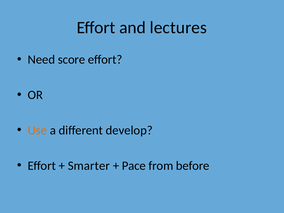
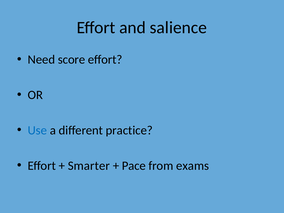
lectures: lectures -> salience
Use colour: orange -> blue
develop: develop -> practice
before: before -> exams
